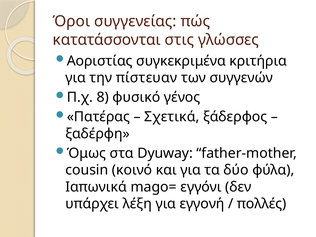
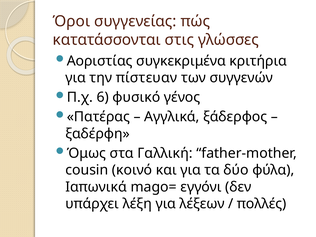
8: 8 -> 6
Σχετικά: Σχετικά -> Αγγλικά
Dyuway: Dyuway -> Γαλλική
εγγονή: εγγονή -> λέξεων
